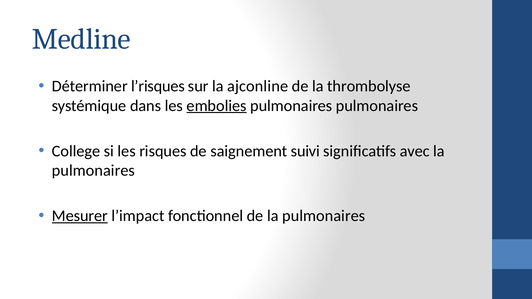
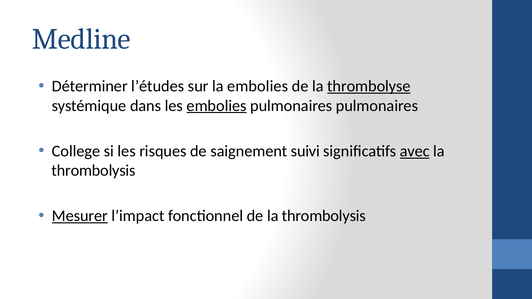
l’risques: l’risques -> l’études
la ajconline: ajconline -> embolies
thrombolyse underline: none -> present
avec underline: none -> present
pulmonaires at (93, 171): pulmonaires -> thrombolysis
de la pulmonaires: pulmonaires -> thrombolysis
